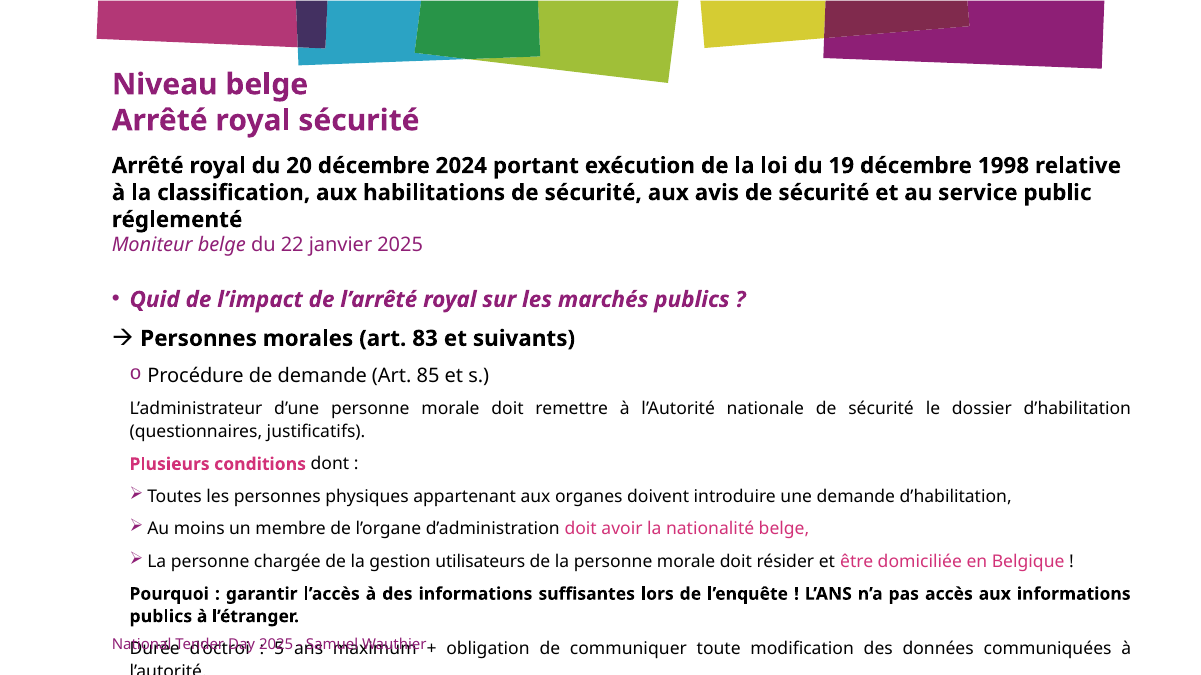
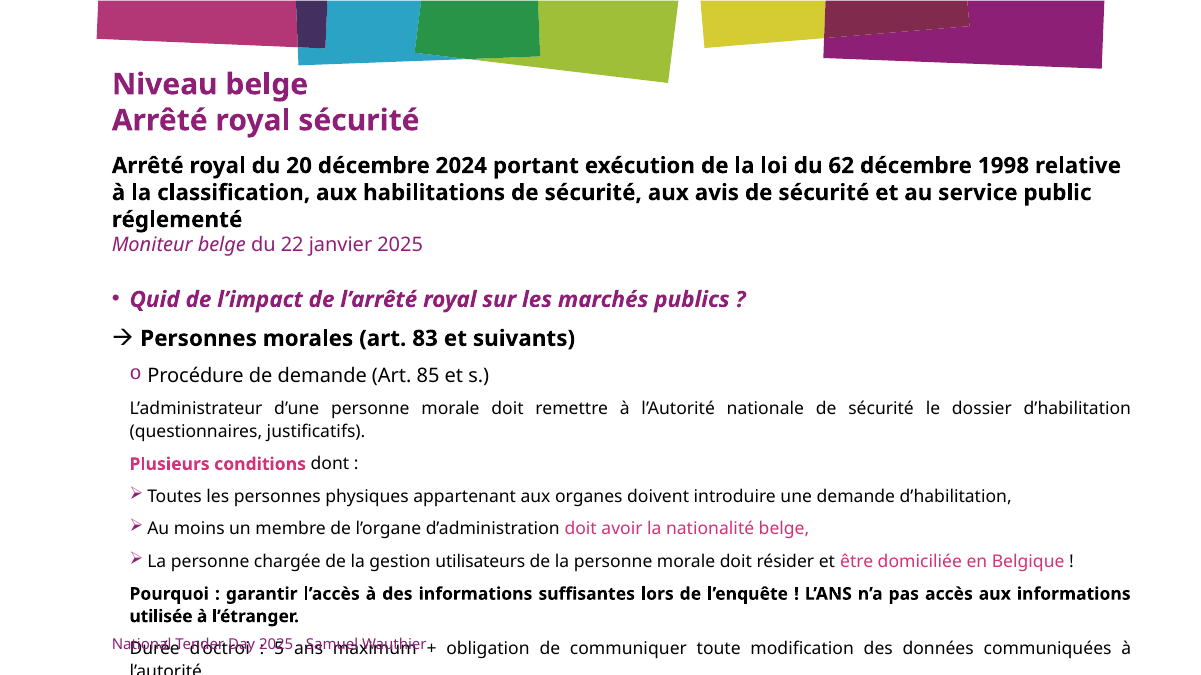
19: 19 -> 62
publics at (161, 617): publics -> utilisée
